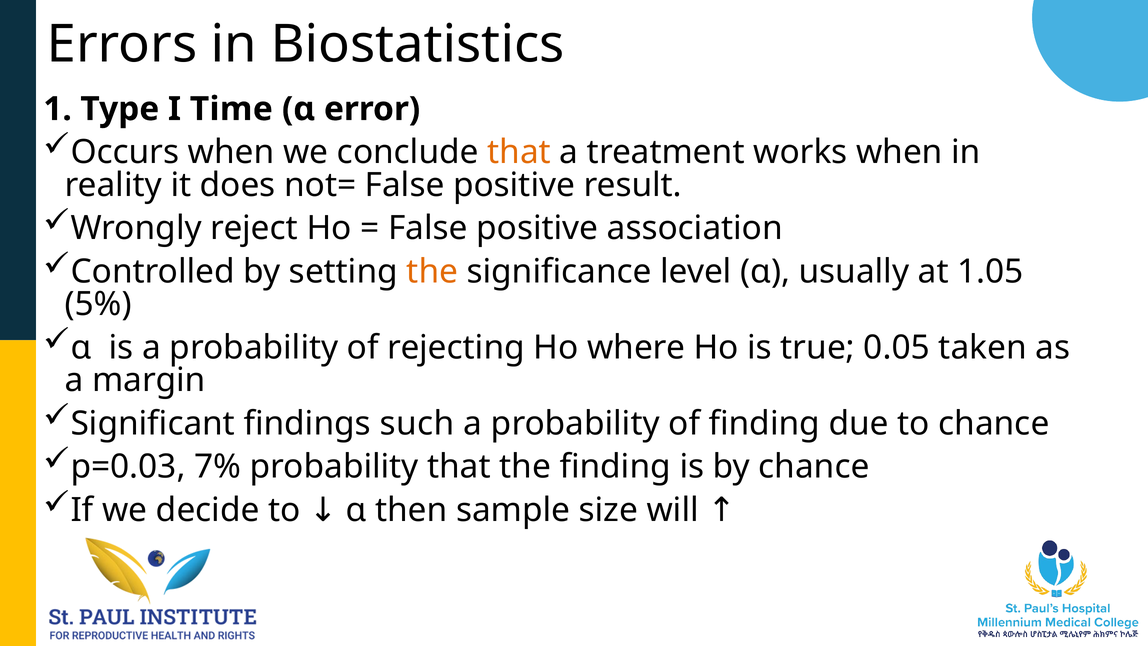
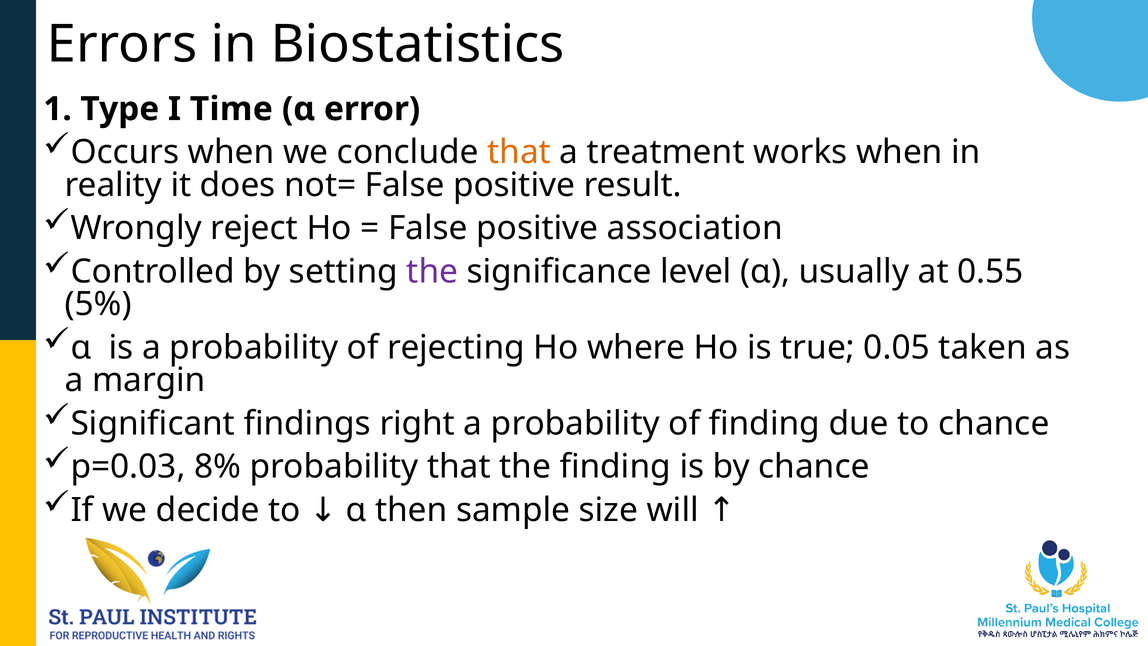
the at (432, 272) colour: orange -> purple
1.05: 1.05 -> 0.55
such: such -> right
7%: 7% -> 8%
